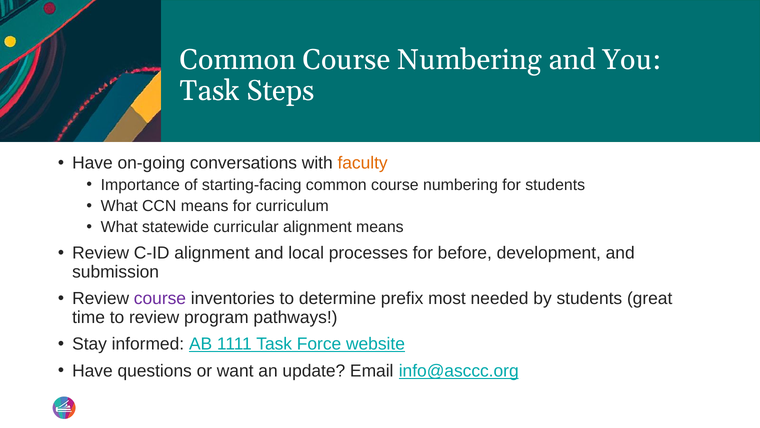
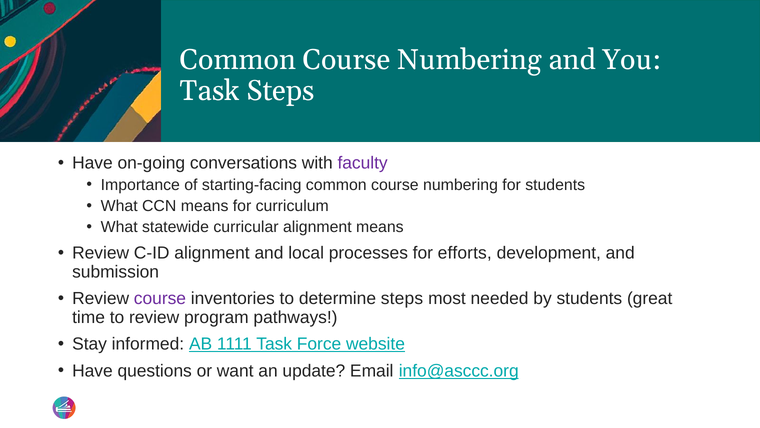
faculty colour: orange -> purple
before: before -> efforts
determine prefix: prefix -> steps
